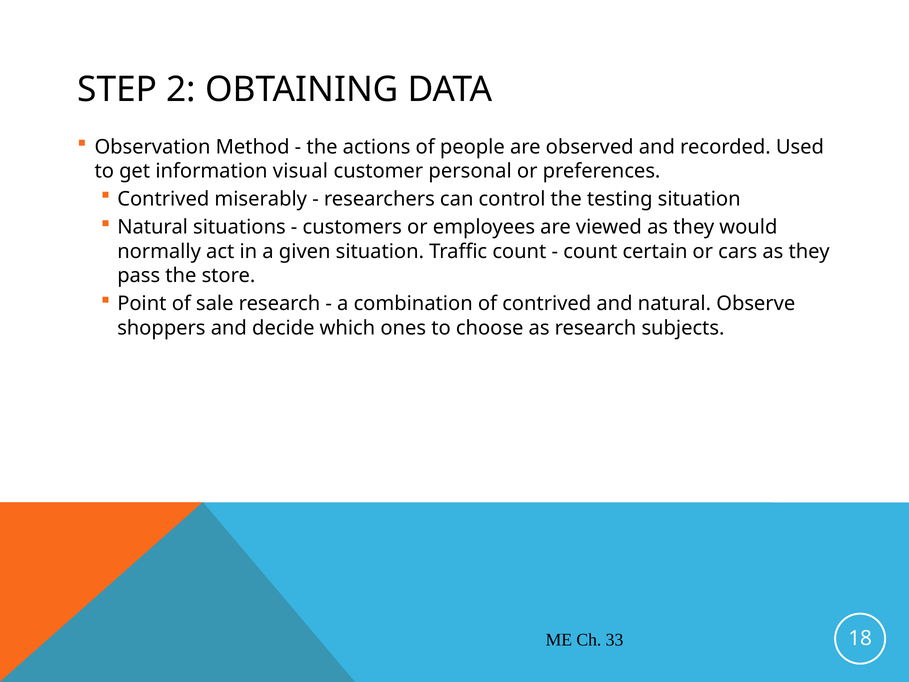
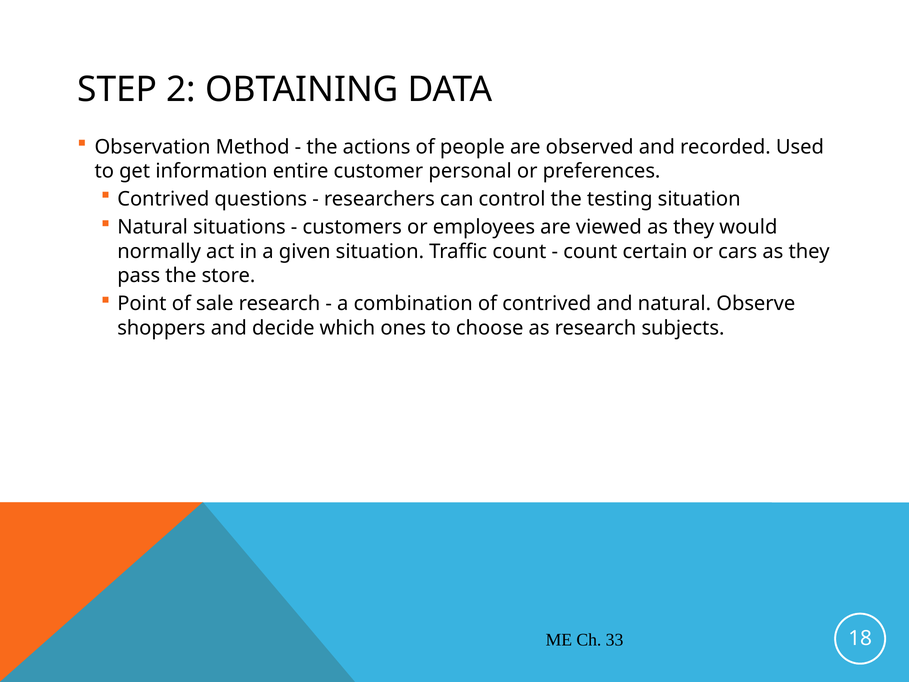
visual: visual -> entire
miserably: miserably -> questions
